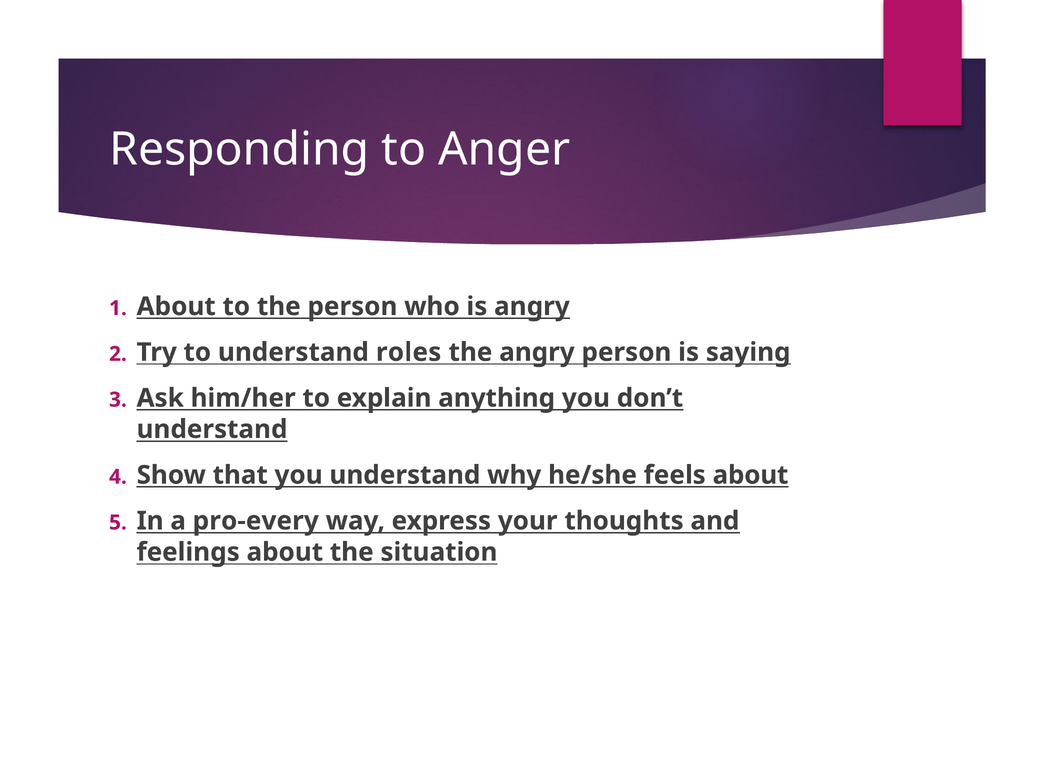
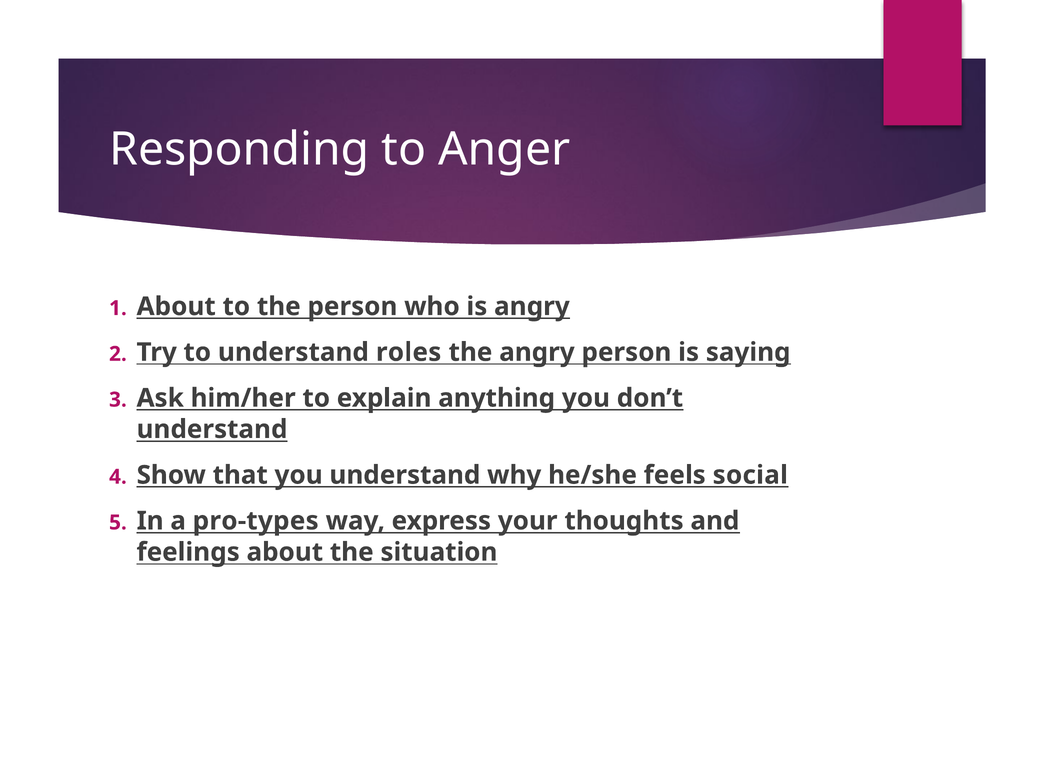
feels about: about -> social
pro-every: pro-every -> pro-types
